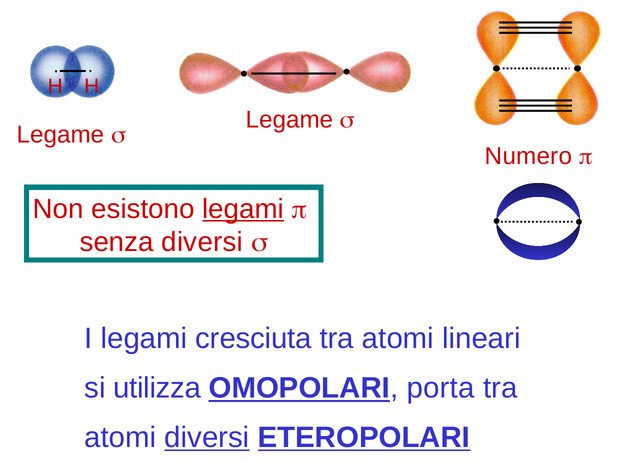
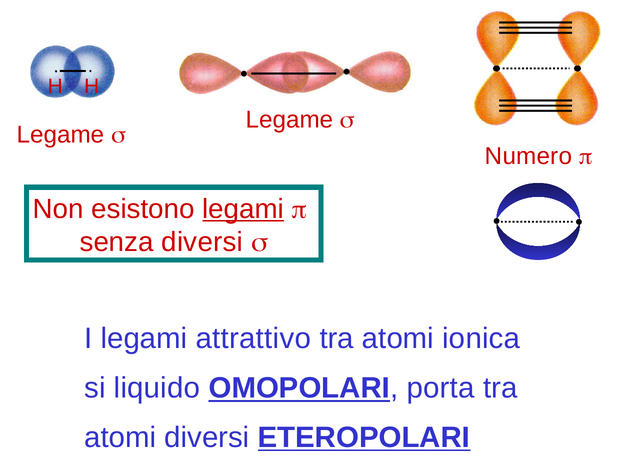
cresciuta: cresciuta -> attrattivo
lineari: lineari -> ionica
utilizza: utilizza -> liquido
diversi at (207, 438) underline: present -> none
